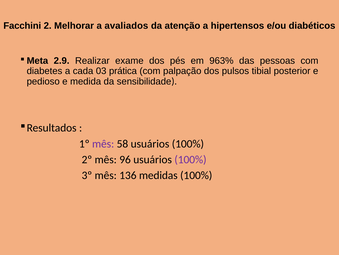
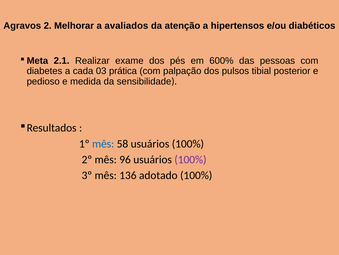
Facchini: Facchini -> Agravos
2.9: 2.9 -> 2.1
963%: 963% -> 600%
mês at (103, 143) colour: purple -> blue
medidas: medidas -> adotado
